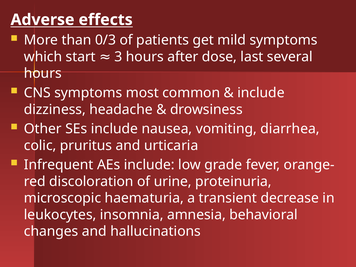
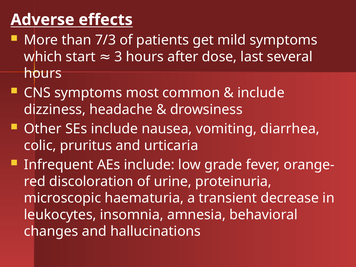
0/3: 0/3 -> 7/3
